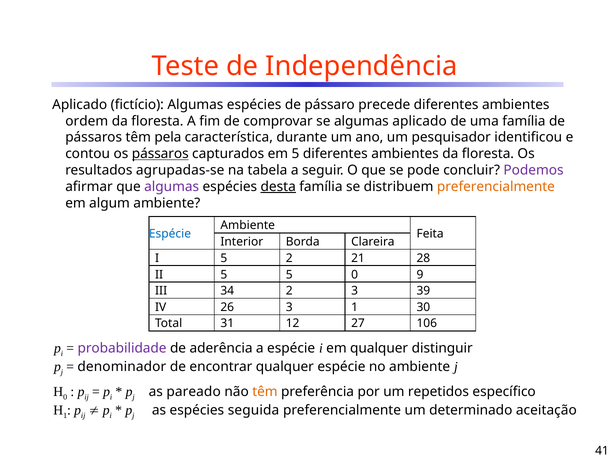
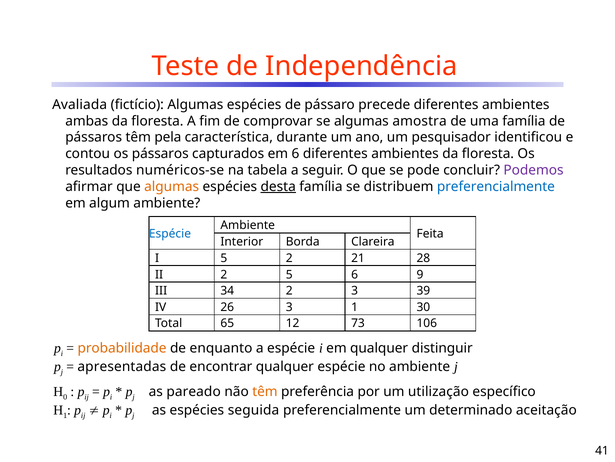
Aplicado at (80, 104): Aplicado -> Avaliada
ordem: ordem -> ambas
algumas aplicado: aplicado -> amostra
pássaros at (160, 154) underline: present -> none
em 5: 5 -> 6
agrupadas-se: agrupadas-se -> numéricos-se
algumas at (172, 186) colour: purple -> orange
preferencialmente at (496, 186) colour: orange -> blue
II 5: 5 -> 2
5 0: 0 -> 6
31: 31 -> 65
27: 27 -> 73
probabilidade colour: purple -> orange
aderência: aderência -> enquanto
denominador: denominador -> apresentadas
repetidos: repetidos -> utilização
